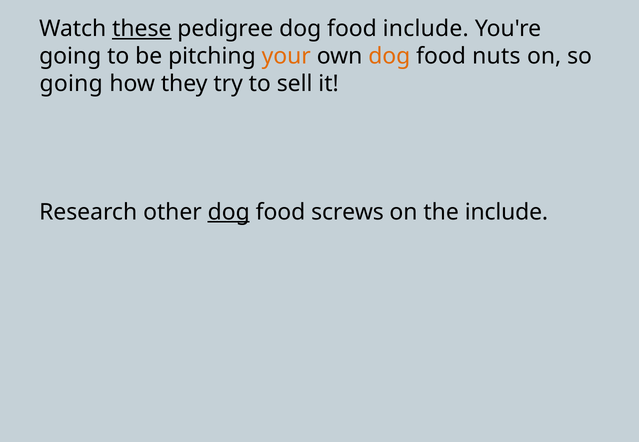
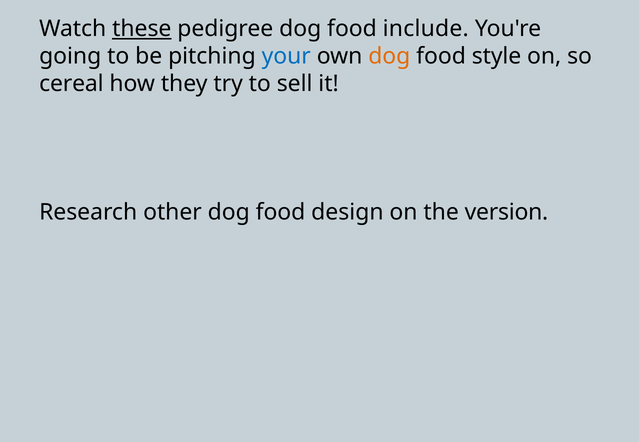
your colour: orange -> blue
nuts: nuts -> style
going at (71, 84): going -> cereal
dog at (229, 212) underline: present -> none
screws: screws -> design
the include: include -> version
